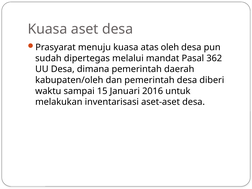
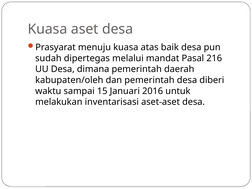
oleh: oleh -> baik
362: 362 -> 216
